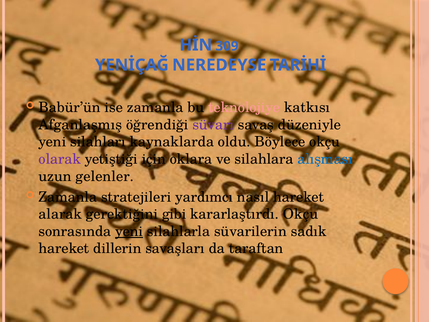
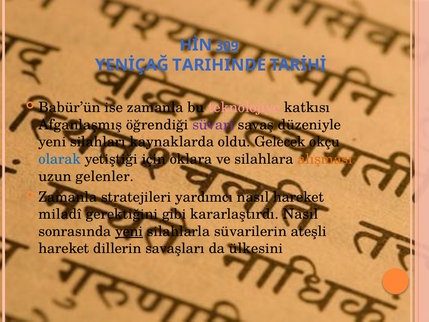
309 underline: none -> present
NEREDEYSE: NEREDEYSE -> TARIHINDE
Böylece: Böylece -> Gelecek
olarak colour: purple -> blue
alışması colour: blue -> orange
alarak: alarak -> miladî
kararlaştırdı Okçu: Okçu -> Nasıl
sadık: sadık -> ateşli
taraftan: taraftan -> ülkesini
